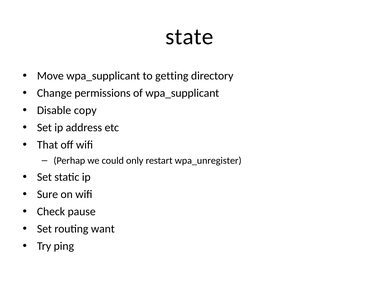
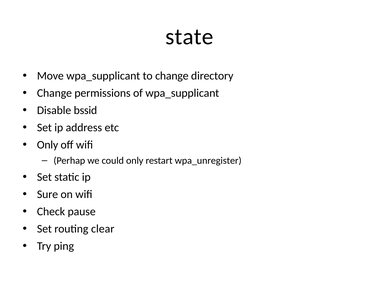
to getting: getting -> change
copy: copy -> bssid
That at (47, 145): That -> Only
want: want -> clear
